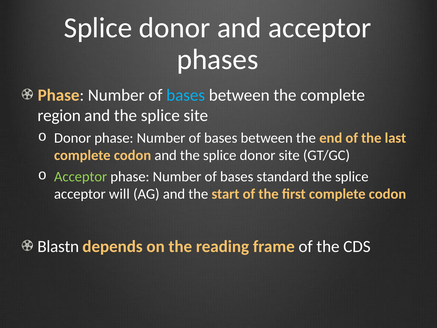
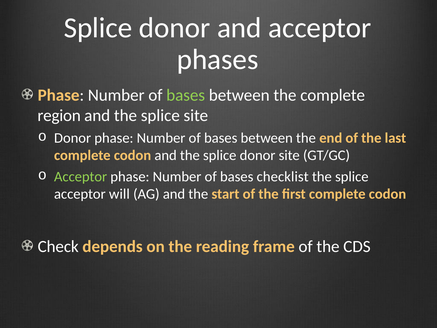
bases at (186, 95) colour: light blue -> light green
standard: standard -> checklist
Blastn: Blastn -> Check
